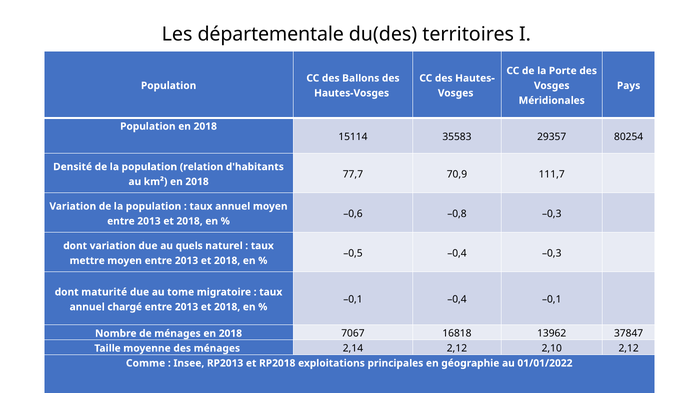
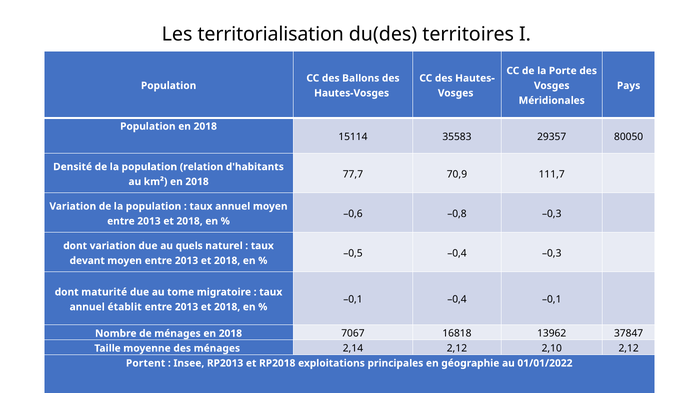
départementale: départementale -> territorialisation
80254: 80254 -> 80050
mettre: mettre -> devant
chargé: chargé -> établit
Comme: Comme -> Portent
